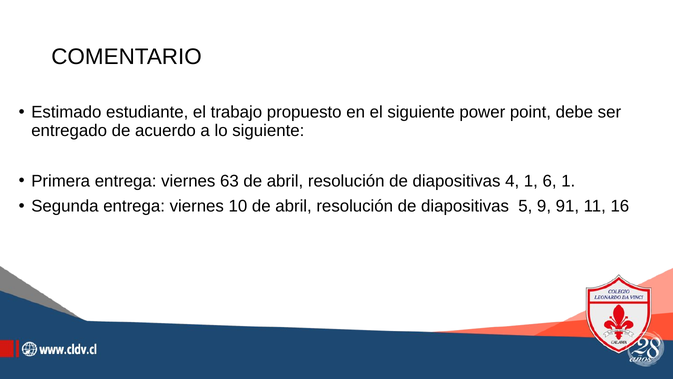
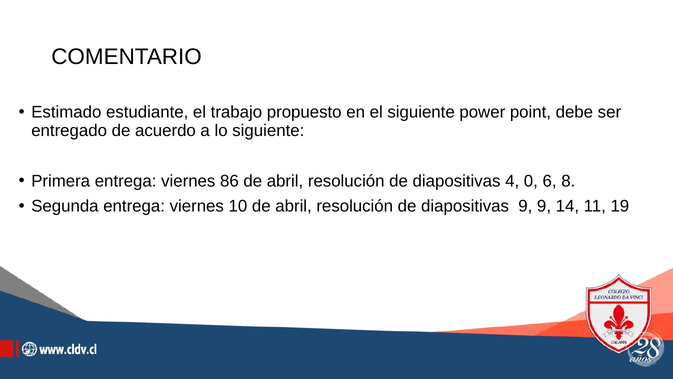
63: 63 -> 86
4 1: 1 -> 0
6 1: 1 -> 8
diapositivas 5: 5 -> 9
91: 91 -> 14
16: 16 -> 19
